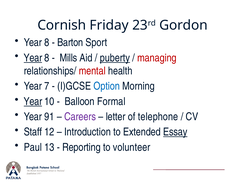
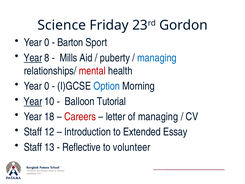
Cornish: Cornish -> Science
8 at (47, 43): 8 -> 0
puberty underline: present -> none
managing at (157, 58) colour: red -> blue
7 at (47, 86): 7 -> 0
Formal: Formal -> Tutorial
91: 91 -> 18
Careers colour: purple -> red
of telephone: telephone -> managing
Essay underline: present -> none
Paul at (33, 147): Paul -> Staff
Reporting: Reporting -> Reflective
